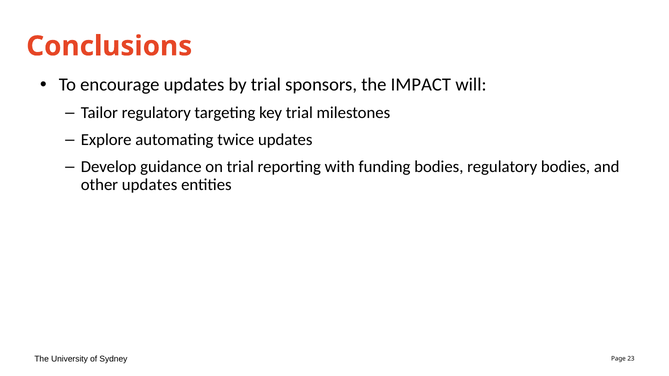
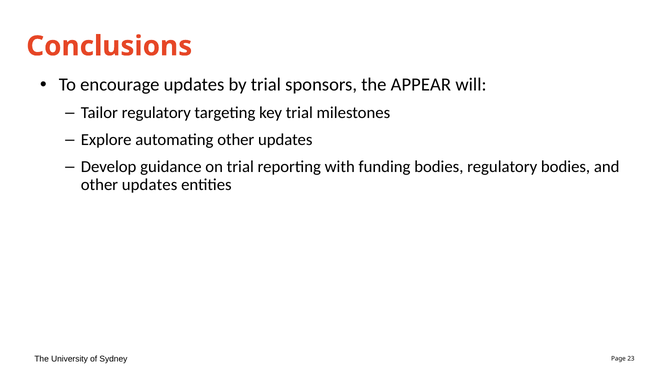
IMPACT: IMPACT -> APPEAR
automating twice: twice -> other
